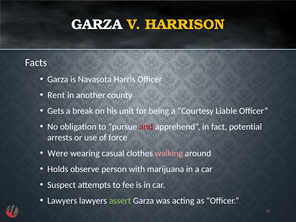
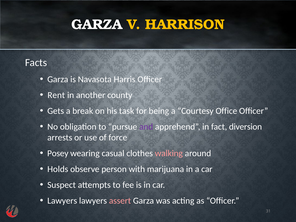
unit: unit -> task
Liable: Liable -> Office
and colour: red -> purple
potential: potential -> diversion
Were: Were -> Posey
assert colour: light green -> pink
